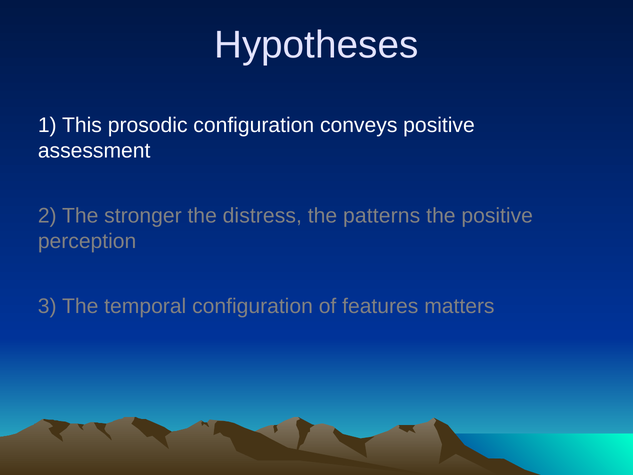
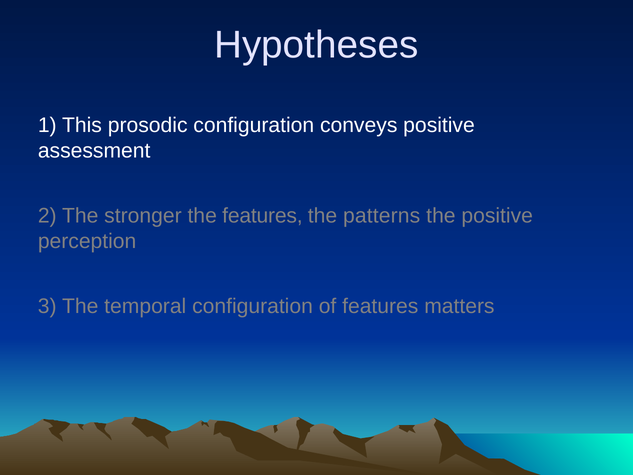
the distress: distress -> features
